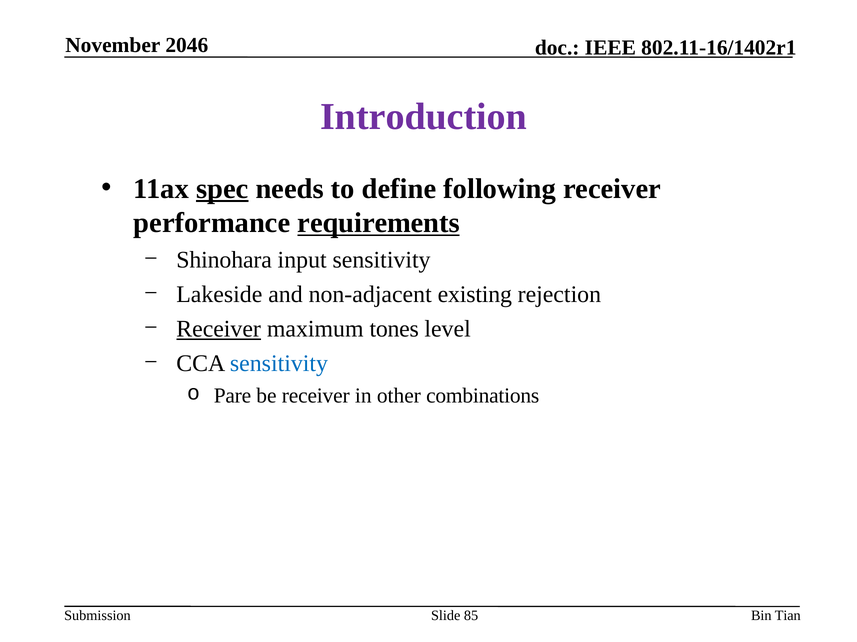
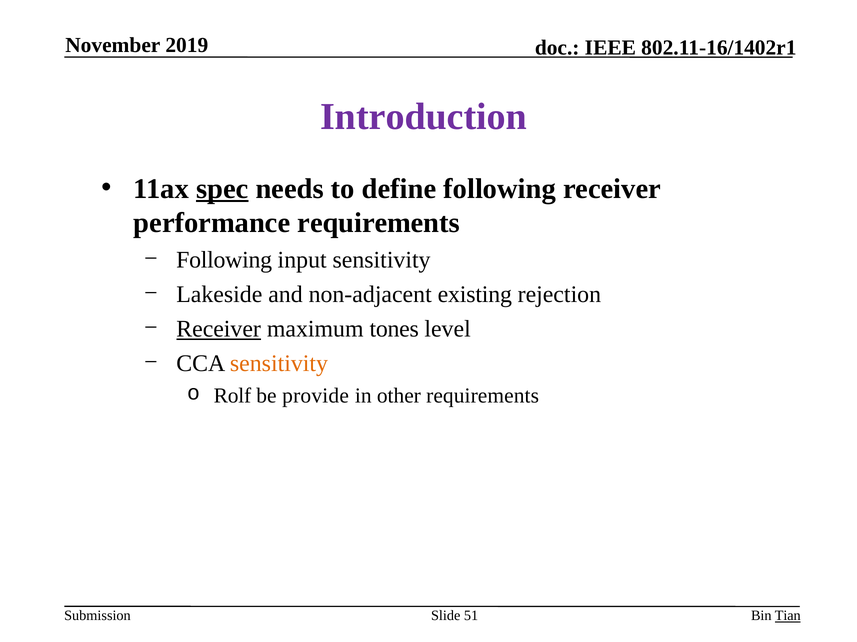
2046: 2046 -> 2019
requirements at (379, 223) underline: present -> none
Shinohara at (224, 260): Shinohara -> Following
sensitivity at (279, 364) colour: blue -> orange
Pare: Pare -> Rolf
be receiver: receiver -> provide
other combinations: combinations -> requirements
85: 85 -> 51
Tian underline: none -> present
